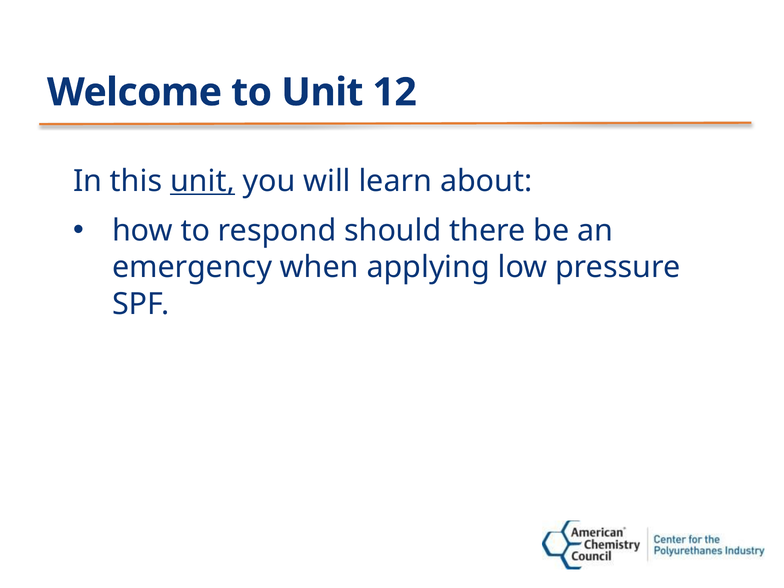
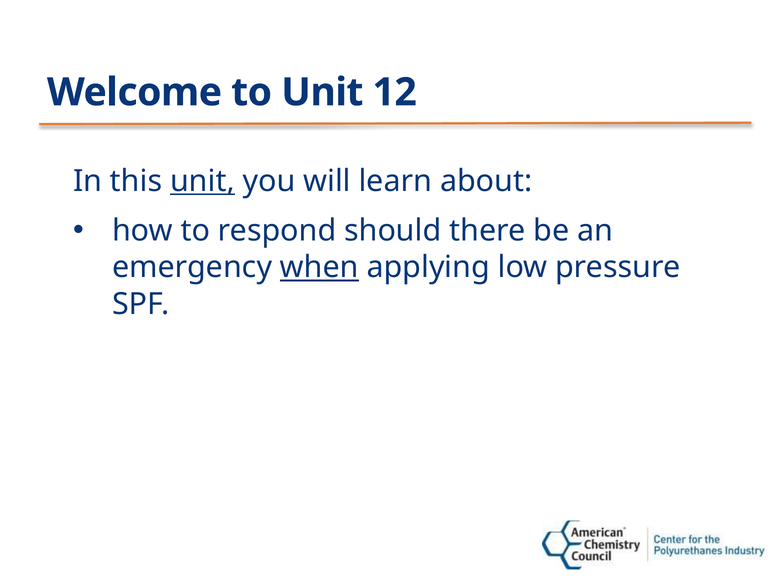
when underline: none -> present
